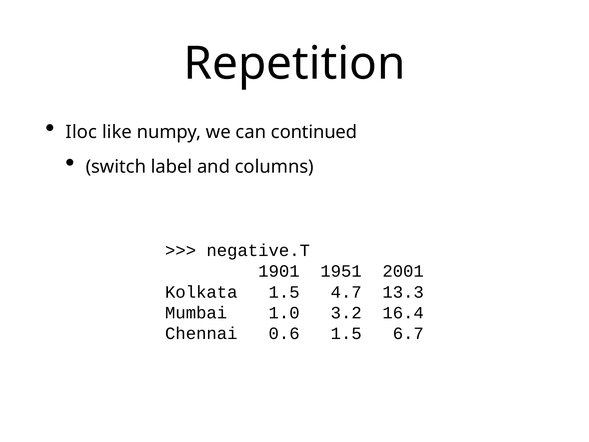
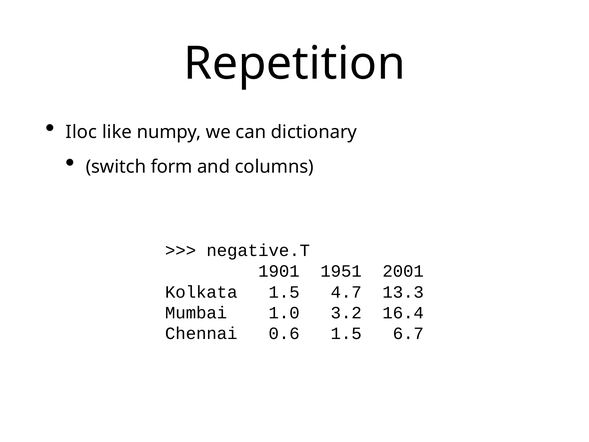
continued: continued -> dictionary
label: label -> form
